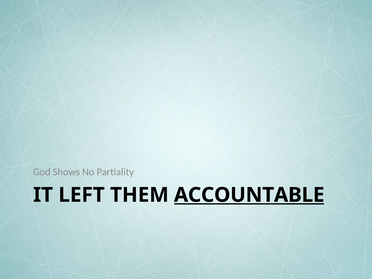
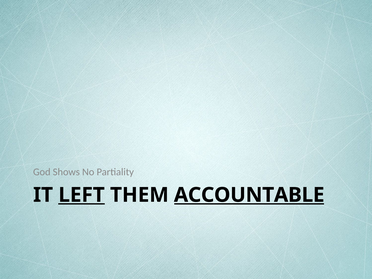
LEFT underline: none -> present
